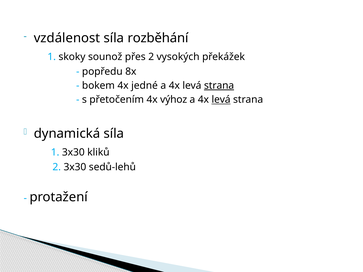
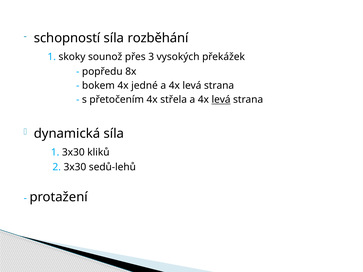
vzdálenost: vzdálenost -> schopností
přes 2: 2 -> 3
strana at (219, 86) underline: present -> none
výhoz: výhoz -> střela
